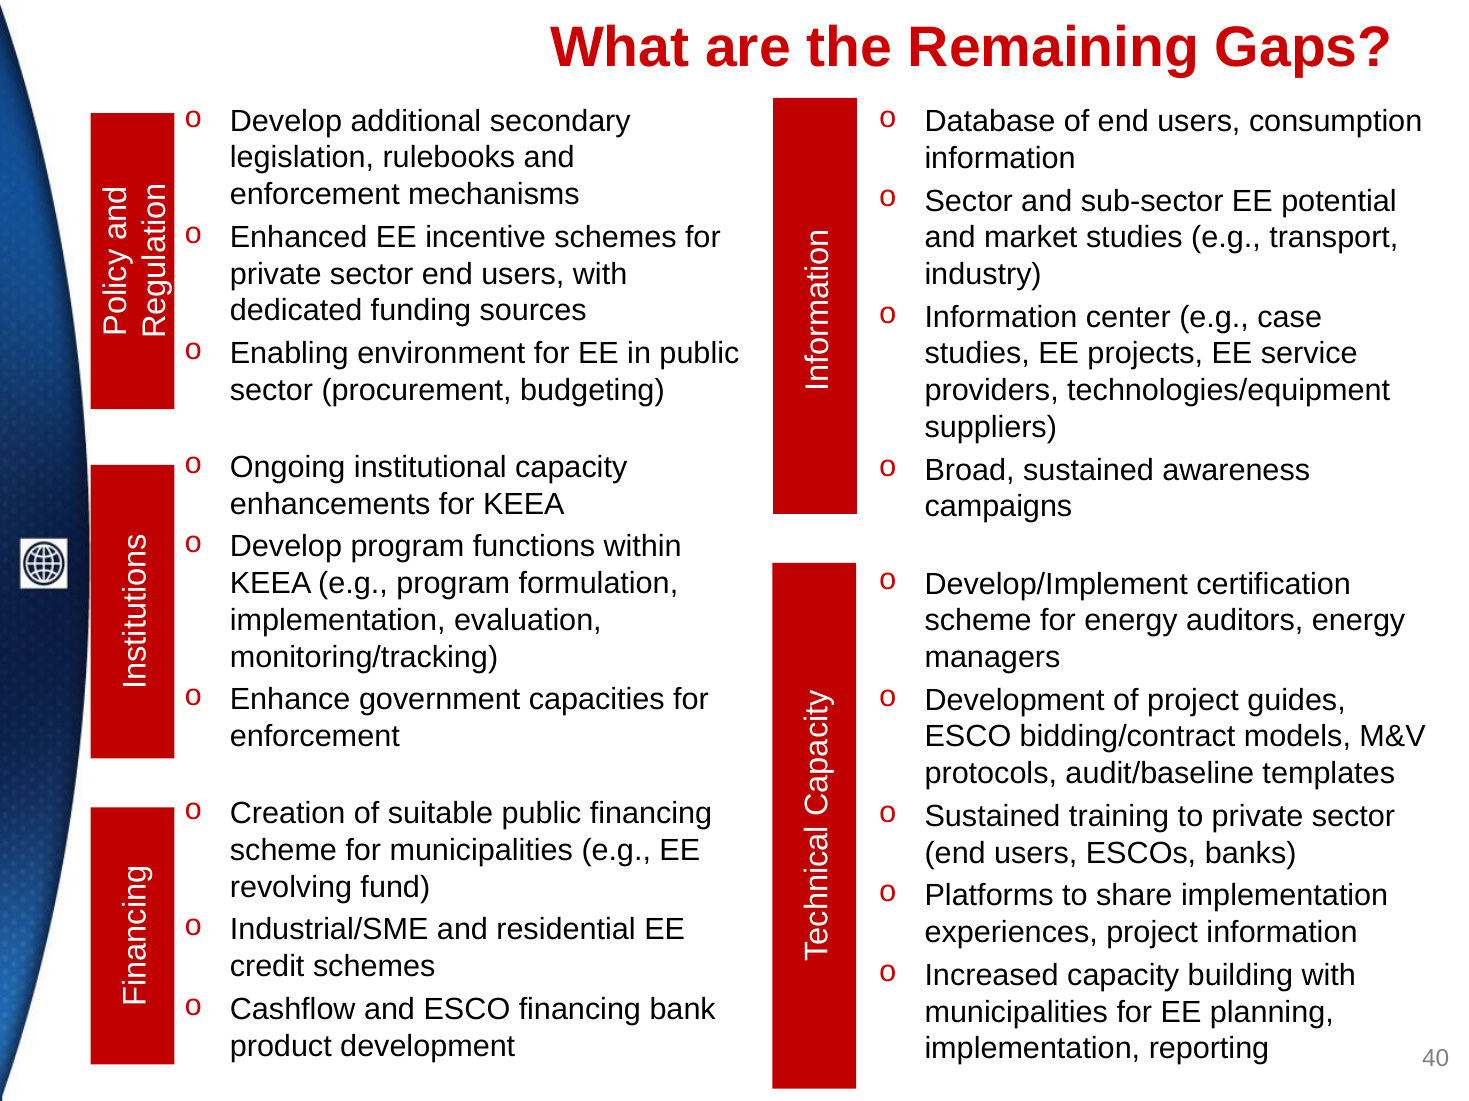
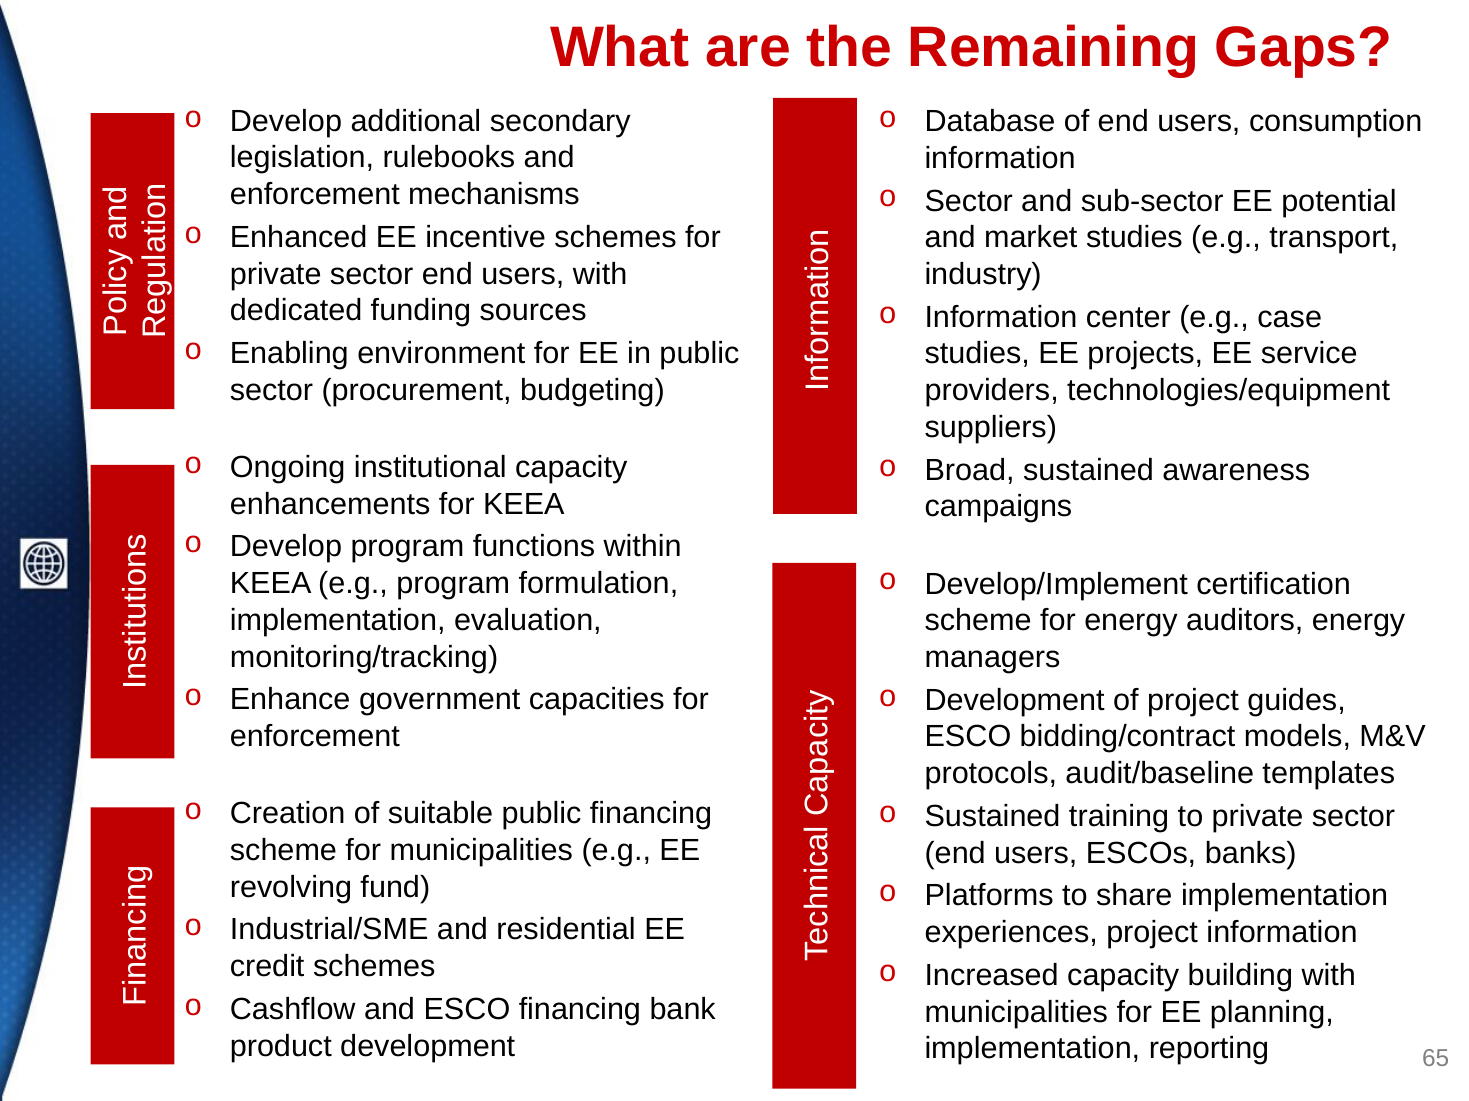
40: 40 -> 65
